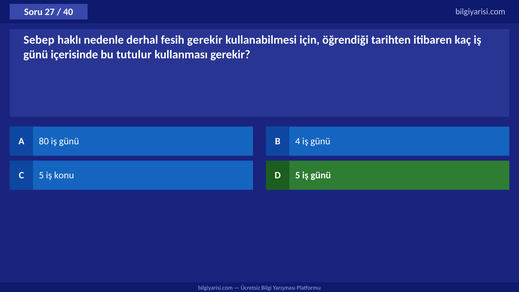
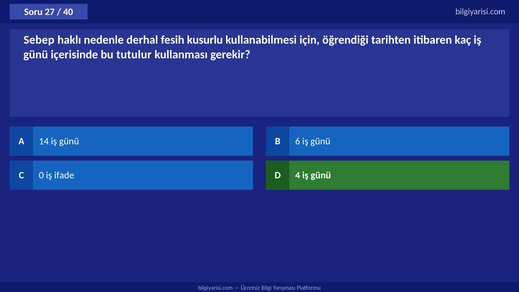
fesih gerekir: gerekir -> kusurlu
80: 80 -> 14
4: 4 -> 6
C 5: 5 -> 0
konu: konu -> ifade
D 5: 5 -> 4
